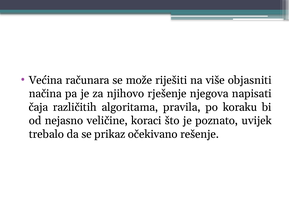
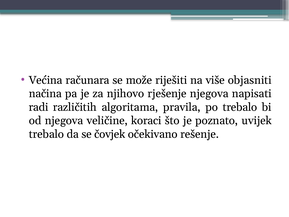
čaja: čaja -> radi
po koraku: koraku -> trebalo
od nejasno: nejasno -> njegova
prikaz: prikaz -> čovjek
